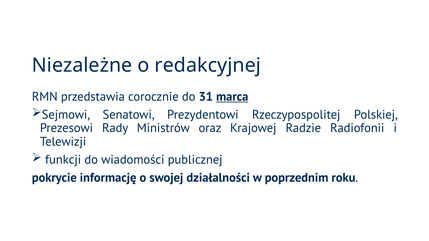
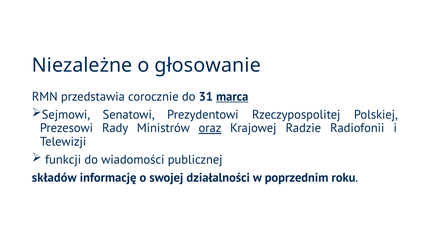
redakcyjnej: redakcyjnej -> głosowanie
oraz underline: none -> present
pokrycie: pokrycie -> składów
